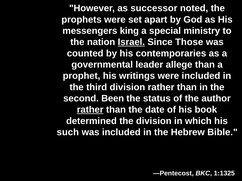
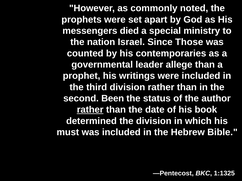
successor: successor -> commonly
king: king -> died
Israel underline: present -> none
such: such -> must
